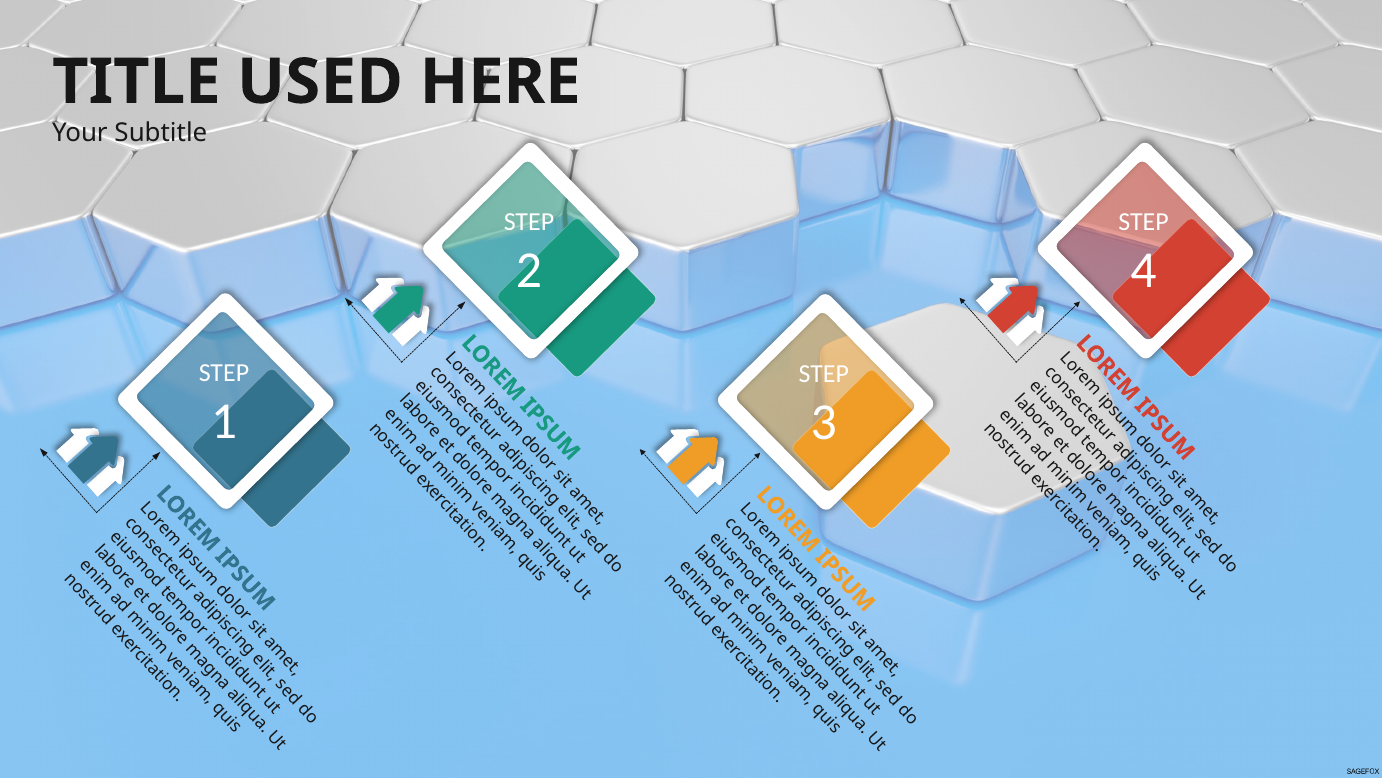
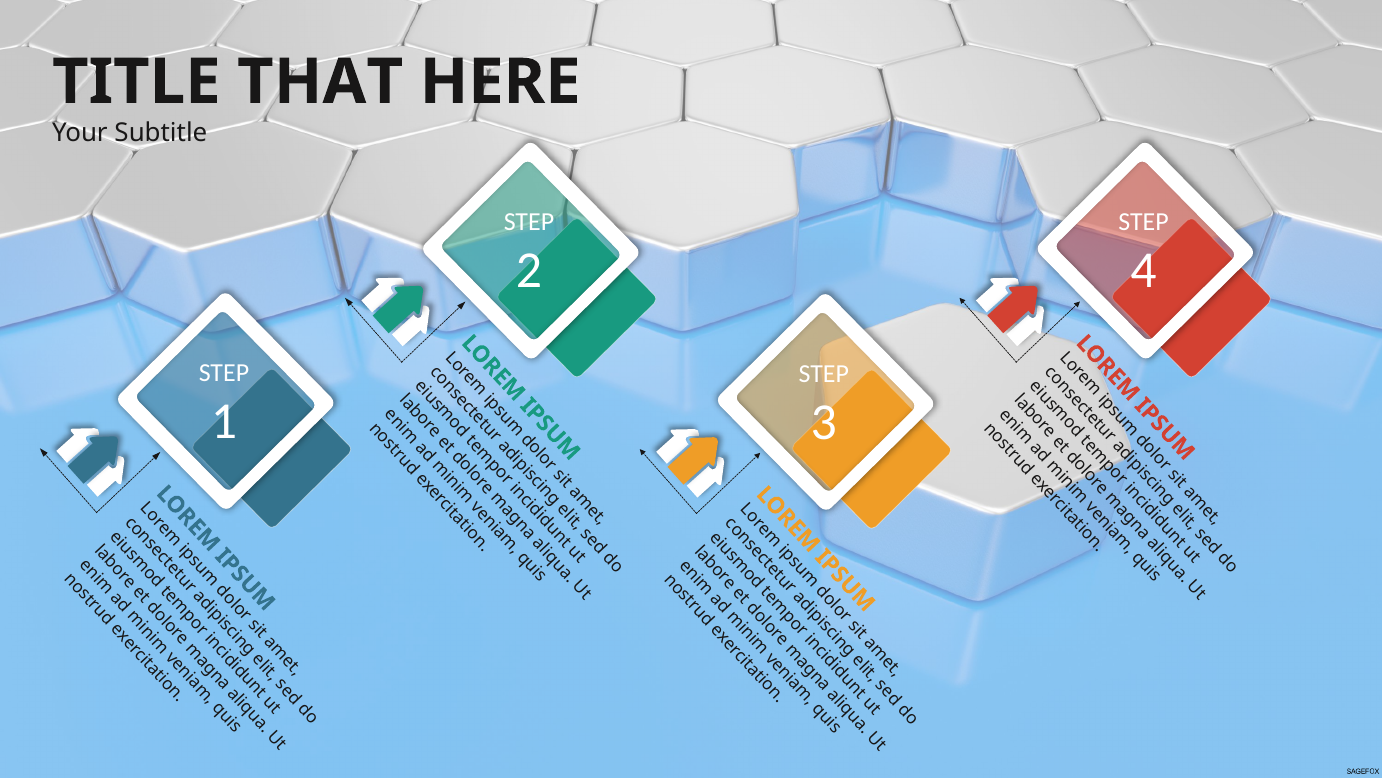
USED: USED -> THAT
